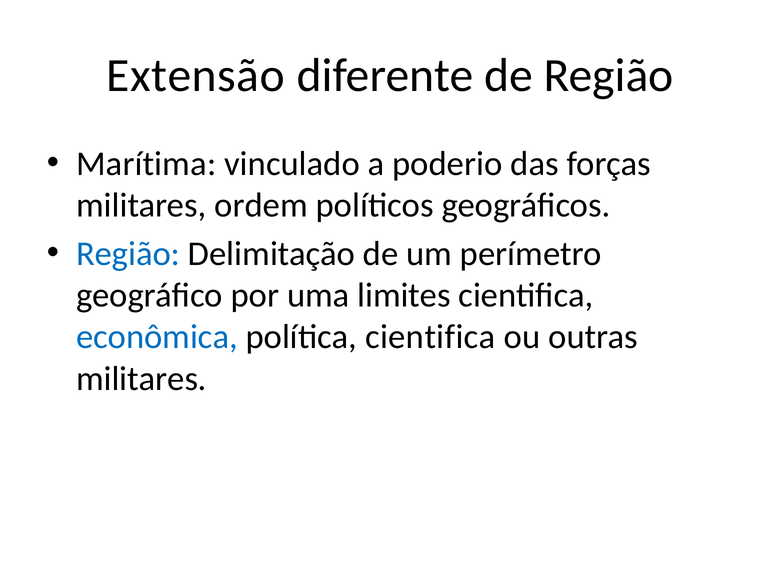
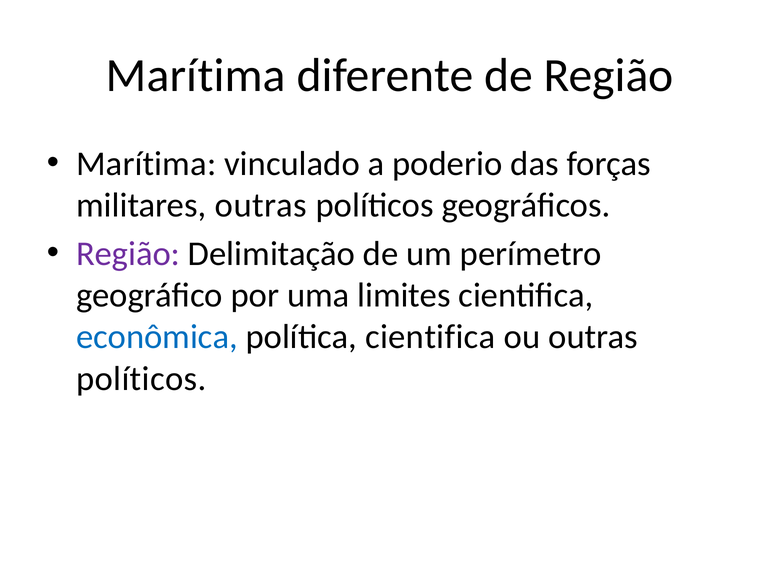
Extensão at (196, 76): Extensão -> Marítima
militares ordem: ordem -> outras
Região at (128, 254) colour: blue -> purple
militares at (141, 379): militares -> políticos
